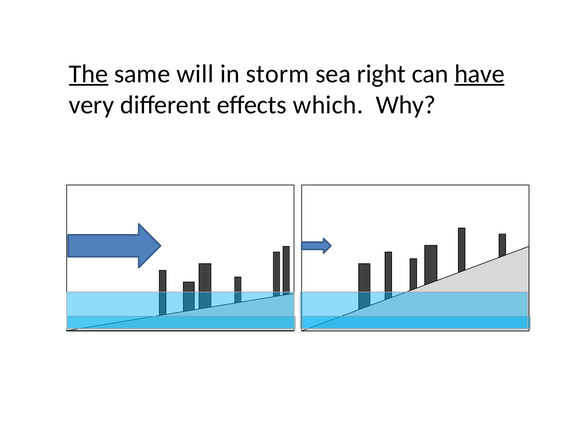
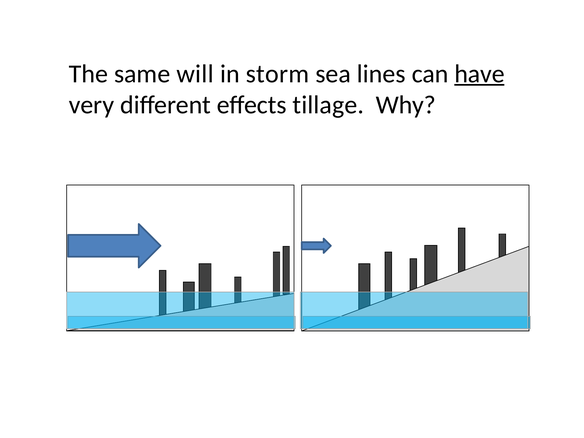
The underline: present -> none
right: right -> lines
which: which -> tillage
